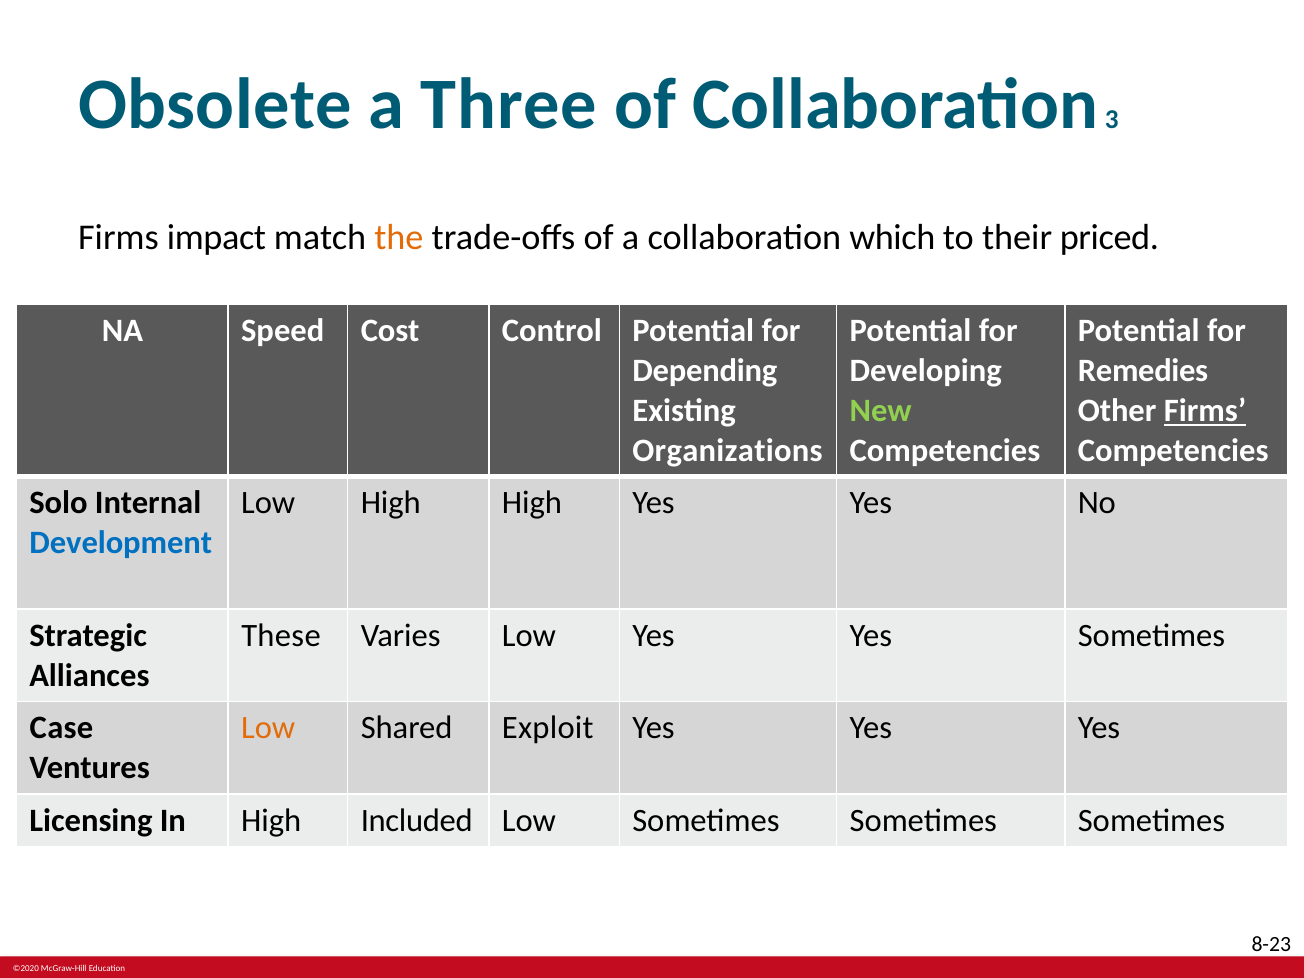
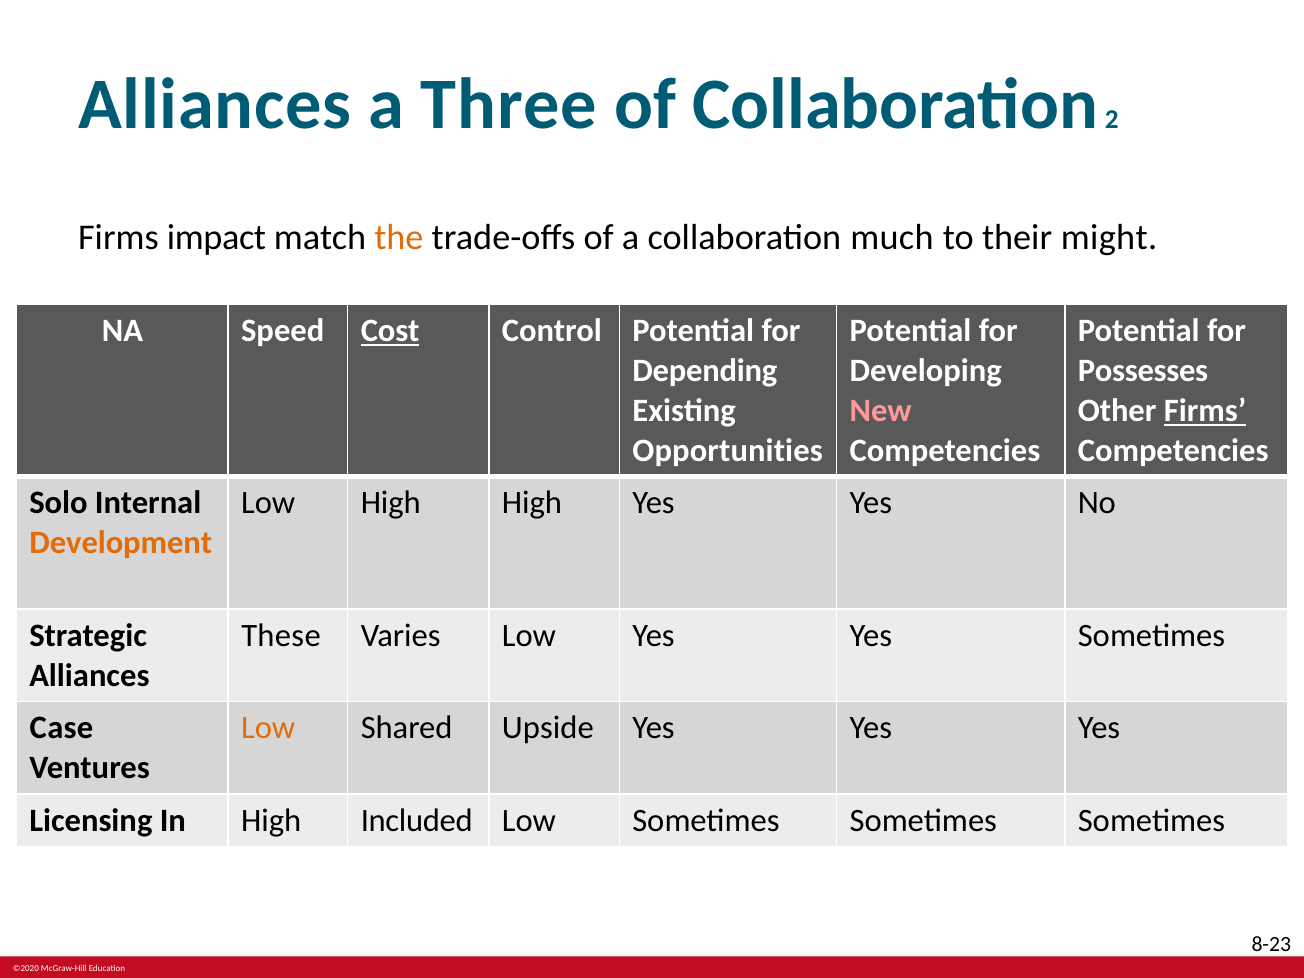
Obsolete at (215, 105): Obsolete -> Alliances
3: 3 -> 2
which: which -> much
priced: priced -> might
Cost underline: none -> present
Remedies: Remedies -> Possesses
New colour: light green -> pink
Organizations: Organizations -> Opportunities
Development colour: blue -> orange
Exploit: Exploit -> Upside
